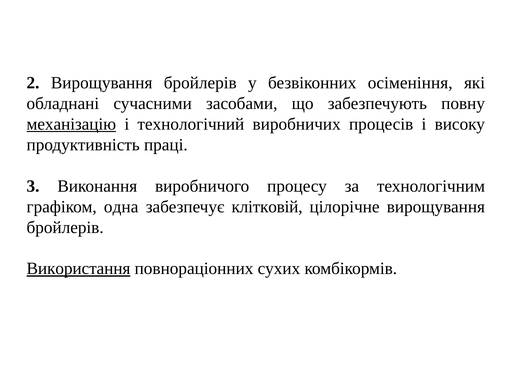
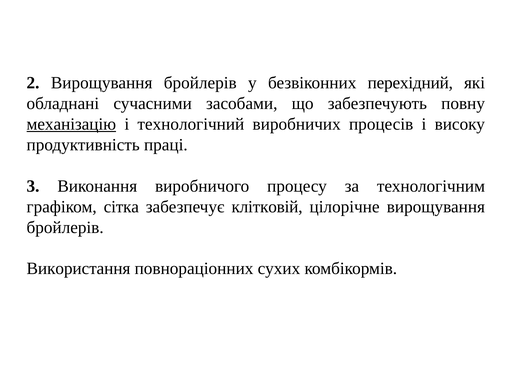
осіменіння: осіменіння -> перехідний
одна: одна -> сітка
Використання underline: present -> none
